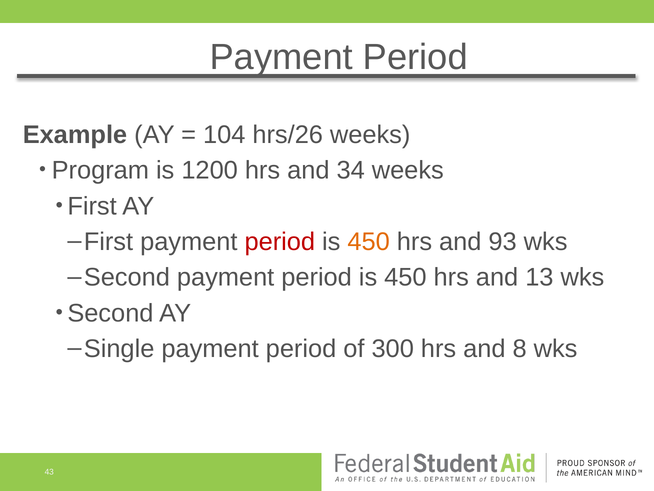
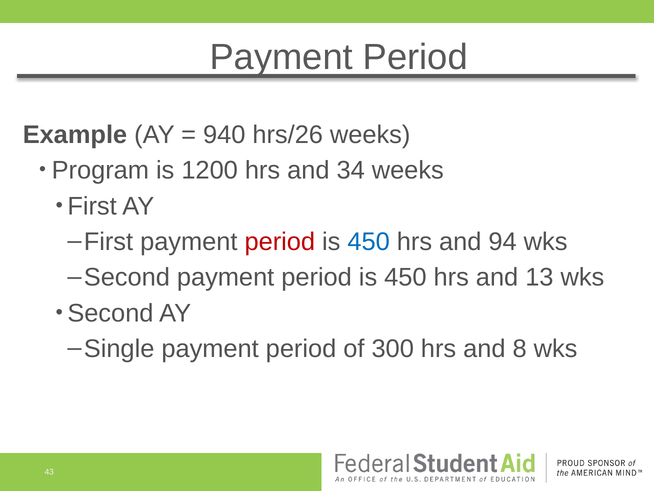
104: 104 -> 940
450 at (369, 242) colour: orange -> blue
93: 93 -> 94
